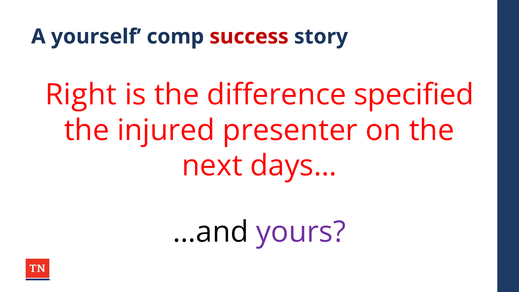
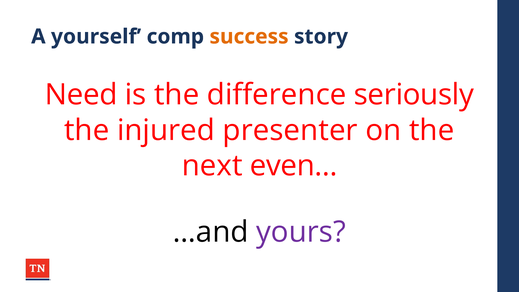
success colour: red -> orange
Right: Right -> Need
specified: specified -> seriously
days…: days… -> even…
